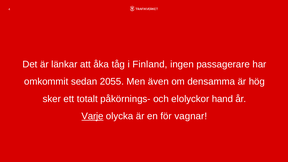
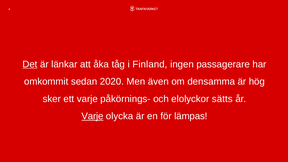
Det underline: none -> present
2055: 2055 -> 2020
ett totalt: totalt -> varje
hand: hand -> sätts
vagnar: vagnar -> lämpas
